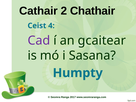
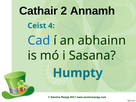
Chathair: Chathair -> Annamh
Cad colour: purple -> blue
gcaitear: gcaitear -> abhainn
